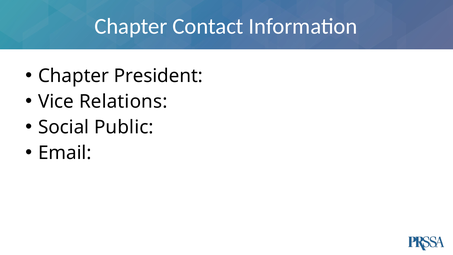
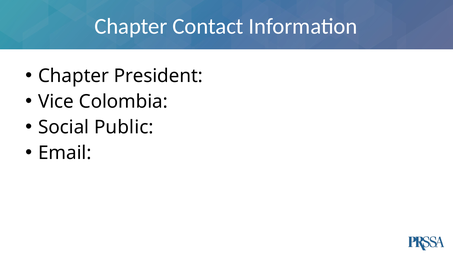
Relations: Relations -> Colombia
